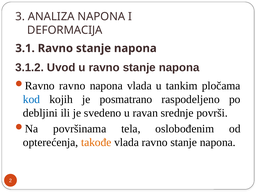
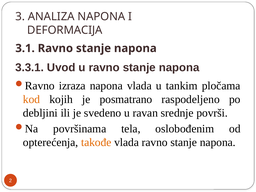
3.1.2: 3.1.2 -> 3.3.1
ravno at (72, 86): ravno -> izraza
kod colour: blue -> orange
